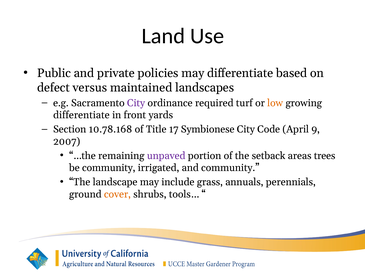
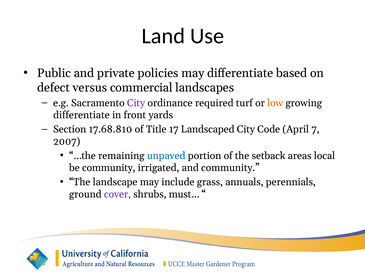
maintained: maintained -> commercial
10.78.168: 10.78.168 -> 17.68.810
Symbionese: Symbionese -> Landscaped
9: 9 -> 7
unpaved colour: purple -> blue
trees: trees -> local
cover colour: orange -> purple
tools…: tools… -> must…
